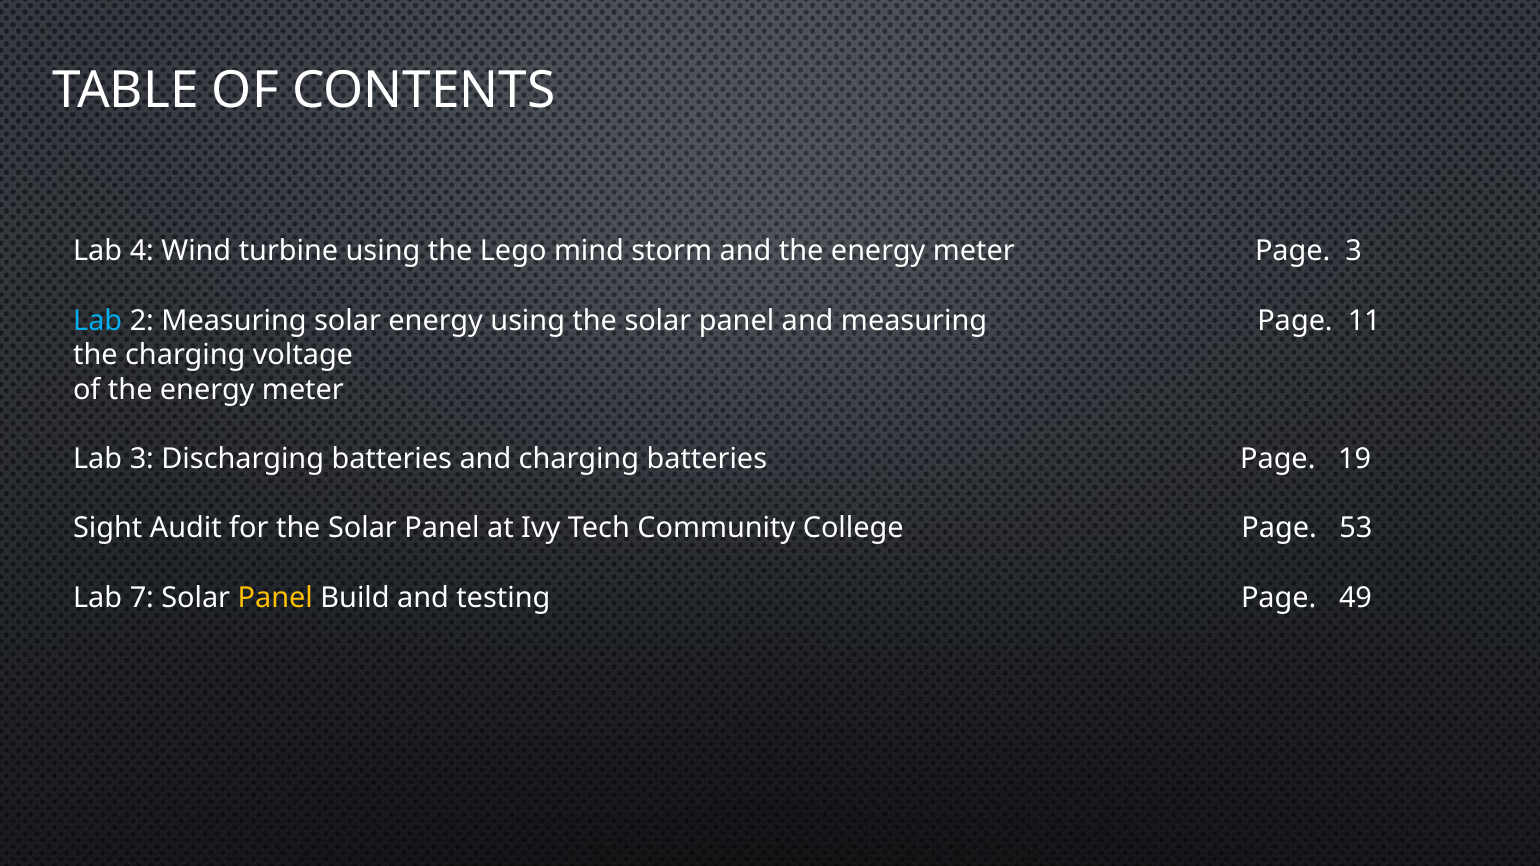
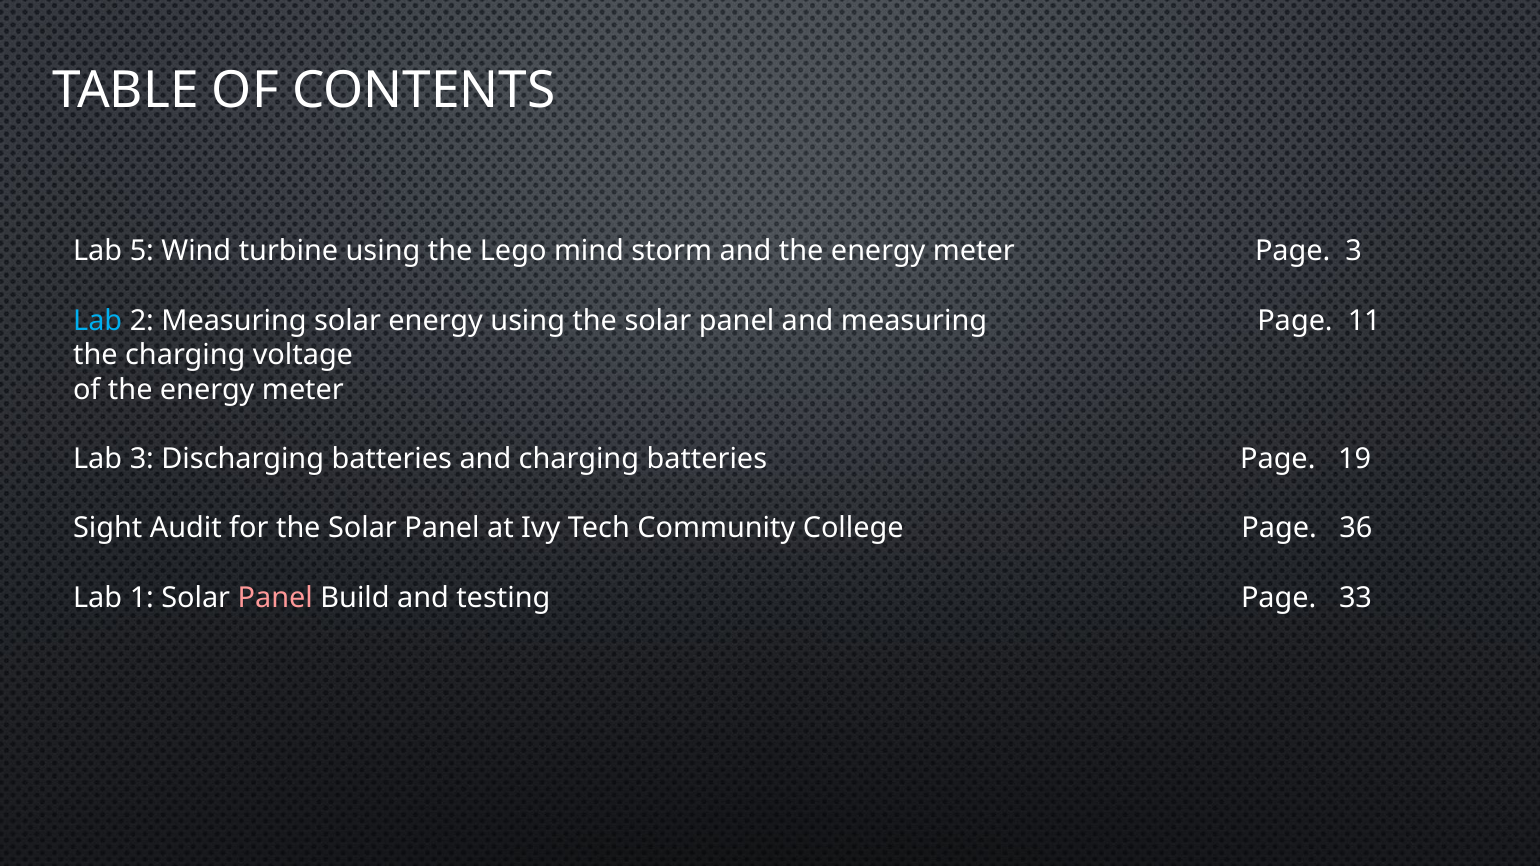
4: 4 -> 5
53: 53 -> 36
7: 7 -> 1
Panel at (275, 598) colour: yellow -> pink
49: 49 -> 33
